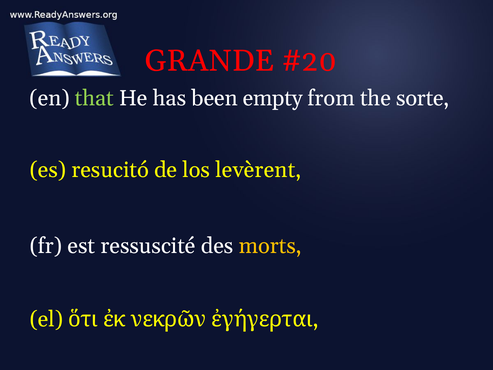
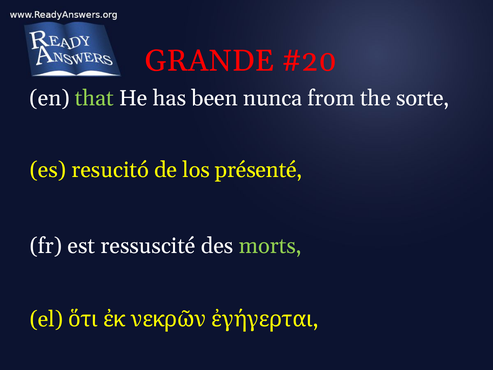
empty: empty -> nunca
levèrent: levèrent -> présenté
morts colour: yellow -> light green
